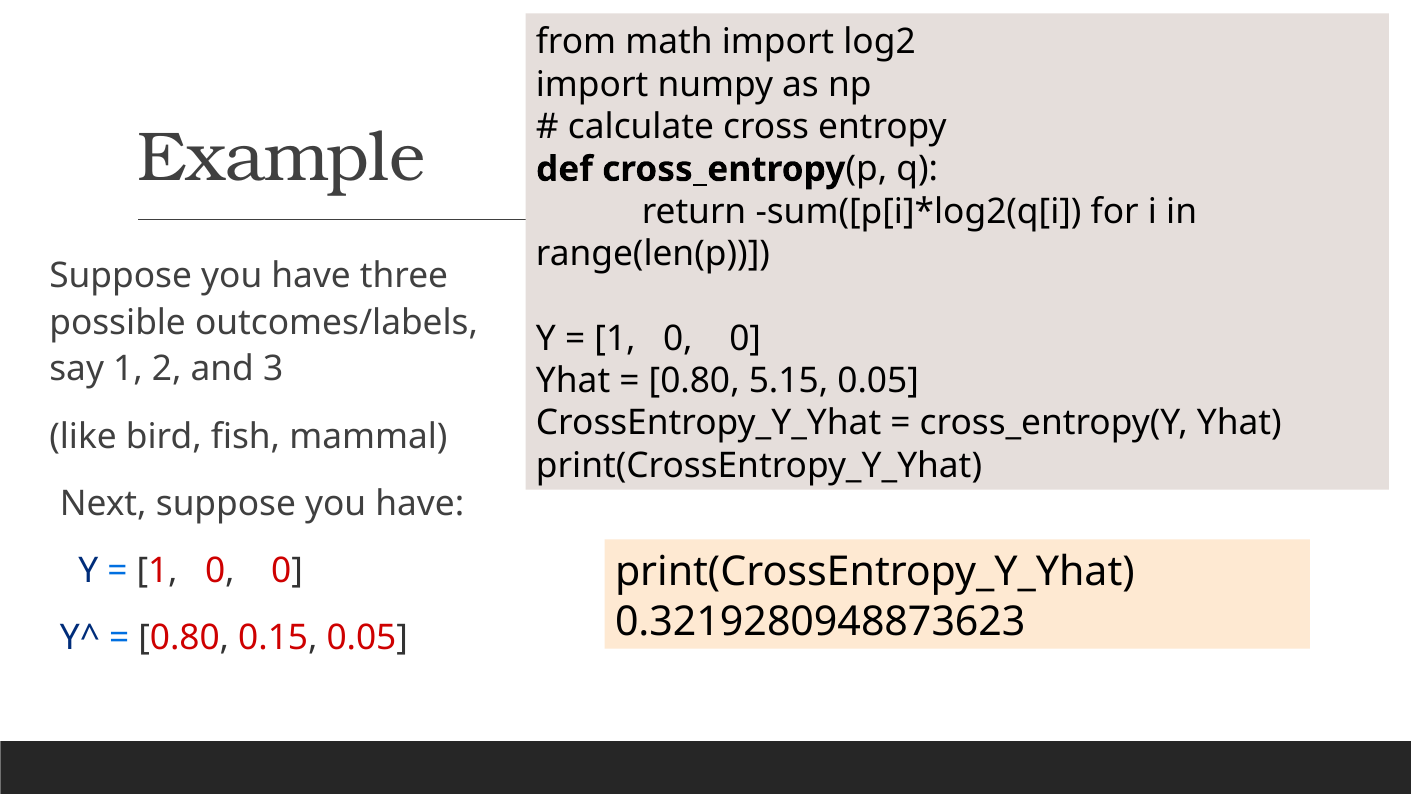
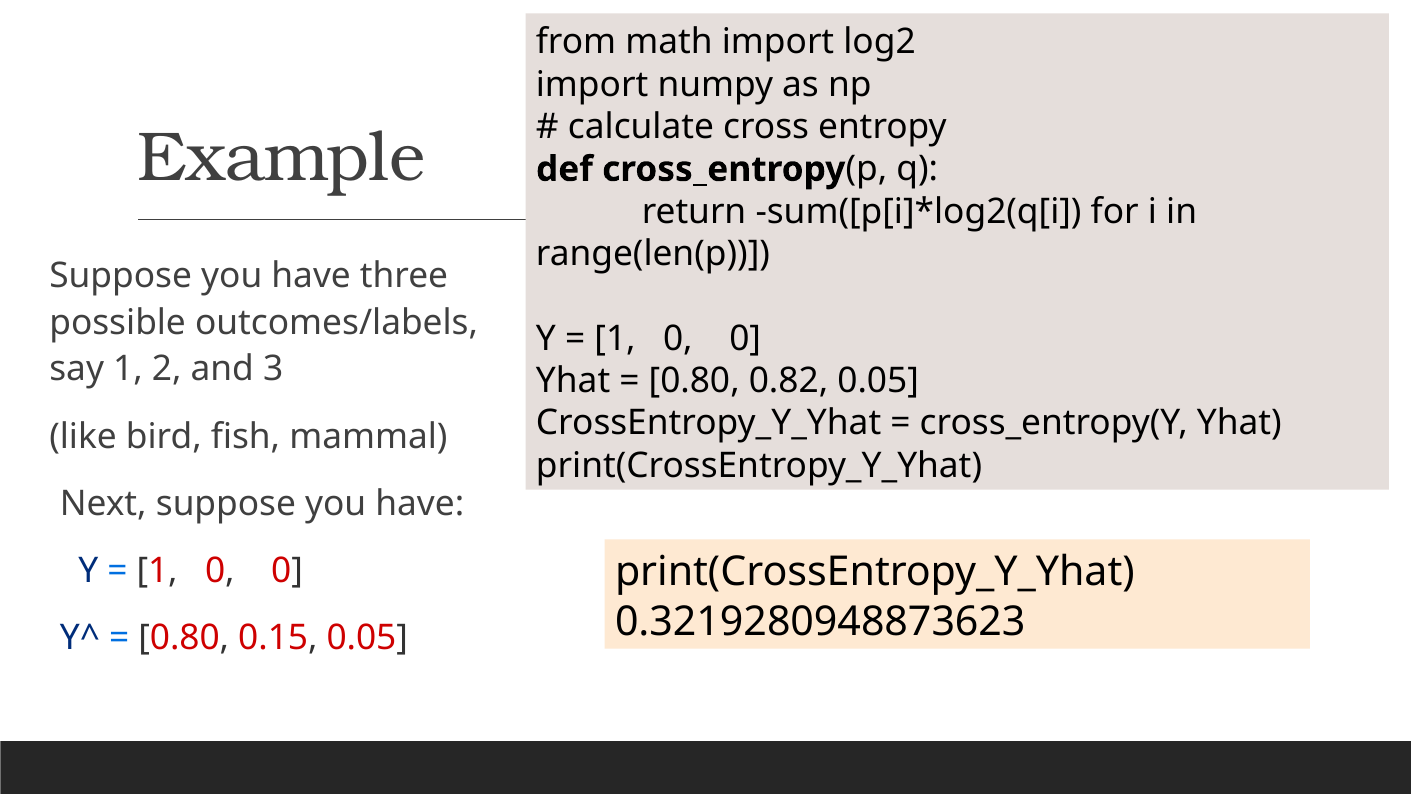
5.15: 5.15 -> 0.82
